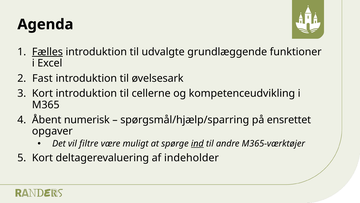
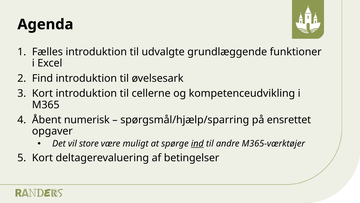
Fælles underline: present -> none
Fast: Fast -> Find
filtre: filtre -> store
indeholder: indeholder -> betingelser
